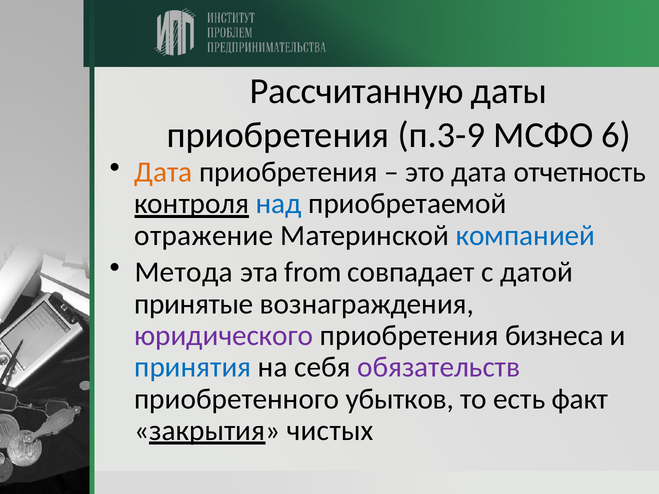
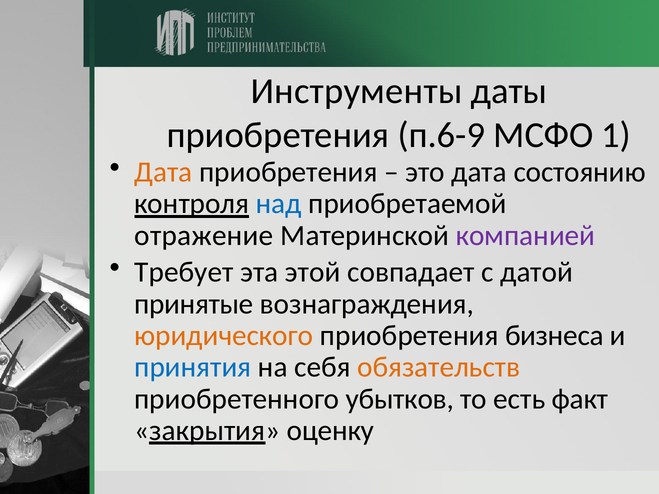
Рассчитанную: Рассчитанную -> Инструменты
п.3-9: п.3-9 -> п.6-9
6: 6 -> 1
отчетность: отчетность -> состоянию
компанией colour: blue -> purple
Метода: Метода -> Требует
from: from -> этой
юридического colour: purple -> orange
обязательств colour: purple -> orange
чистых: чистых -> оценку
